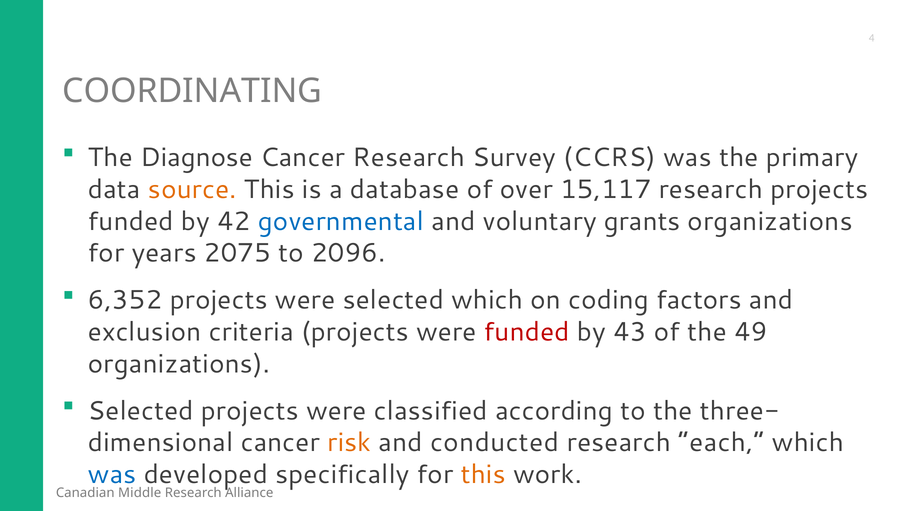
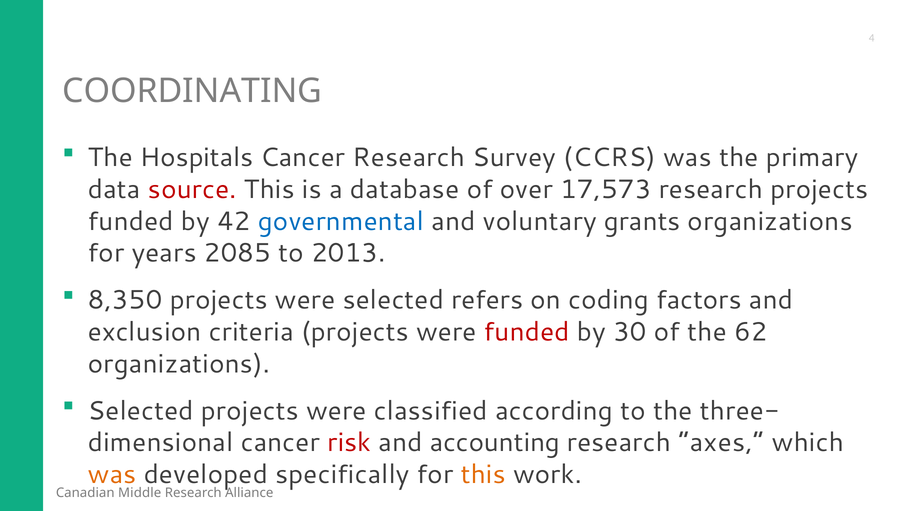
Diagnose: Diagnose -> Hospitals
source colour: orange -> red
15,117: 15,117 -> 17,573
2075: 2075 -> 2085
2096: 2096 -> 2013
6,352: 6,352 -> 8,350
selected which: which -> refers
43: 43 -> 30
49: 49 -> 62
risk colour: orange -> red
conducted: conducted -> accounting
each: each -> axes
was at (112, 474) colour: blue -> orange
